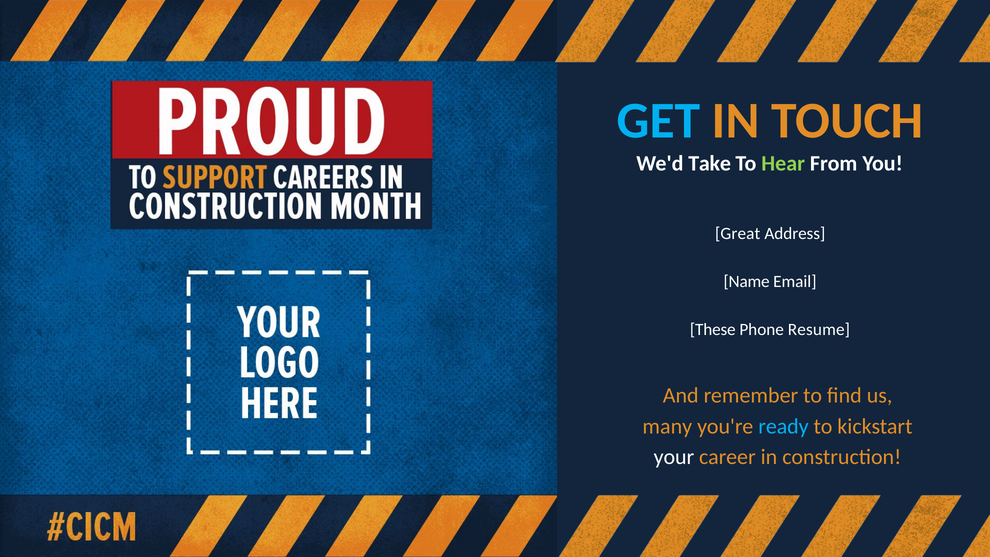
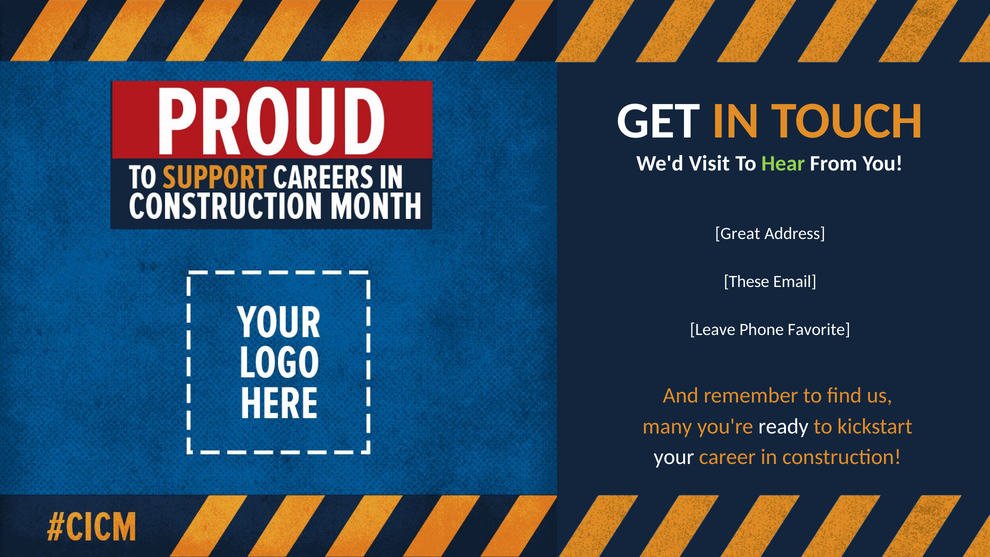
GET colour: light blue -> white
Take: Take -> Visit
Name: Name -> These
These: These -> Leave
Resume: Resume -> Favorite
ready colour: light blue -> white
